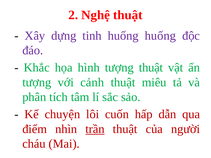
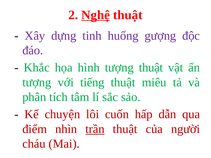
Nghệ underline: none -> present
huống huống: huống -> gượng
cảnh: cảnh -> tiếng
